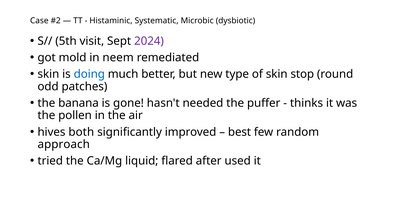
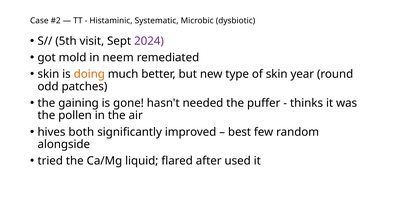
doing colour: blue -> orange
stop: stop -> year
banana: banana -> gaining
approach: approach -> alongside
